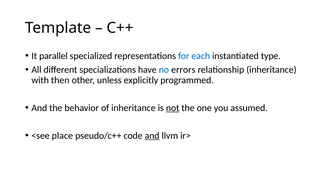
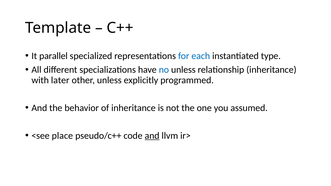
no errors: errors -> unless
then: then -> later
not underline: present -> none
